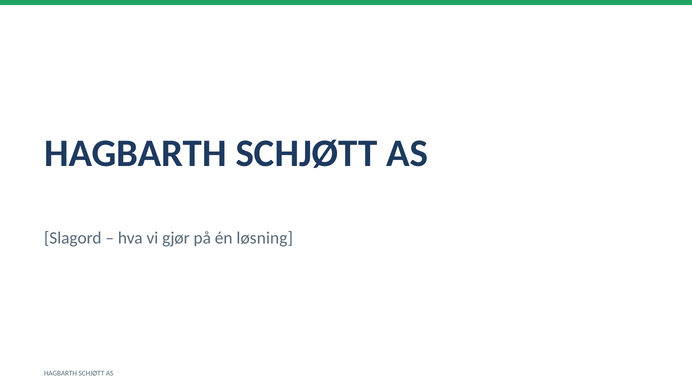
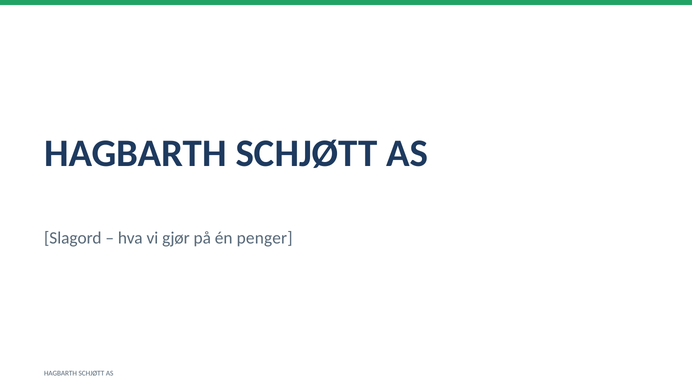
løsning: løsning -> penger
